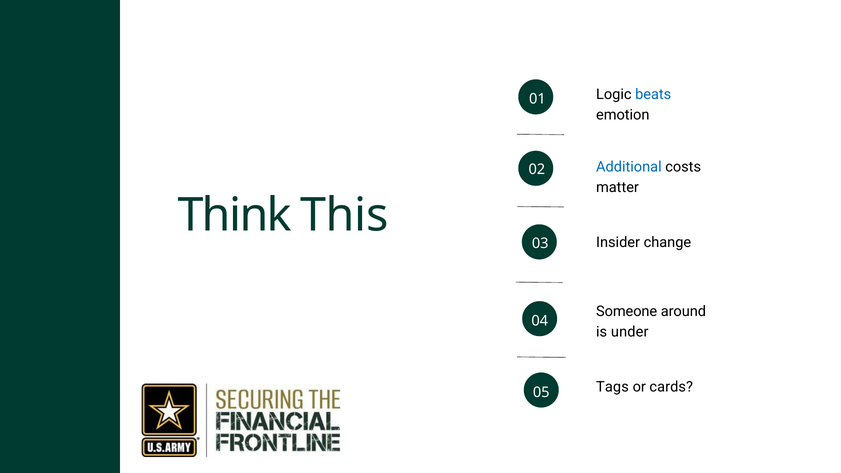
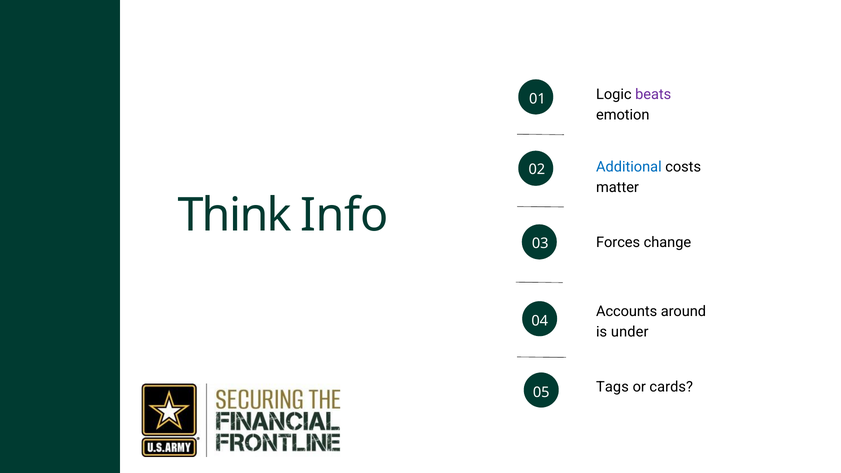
beats colour: blue -> purple
This: This -> Info
Insider: Insider -> Forces
Someone: Someone -> Accounts
